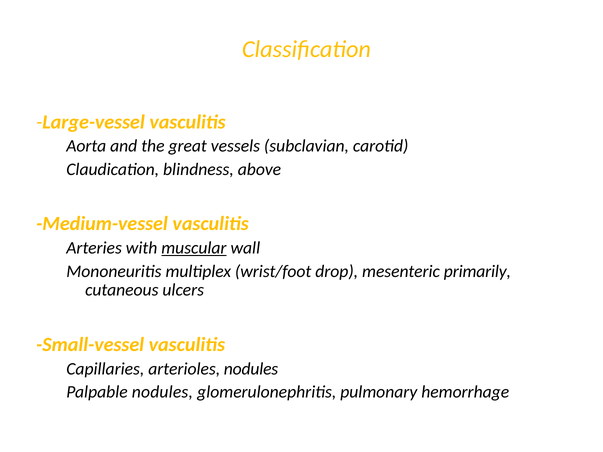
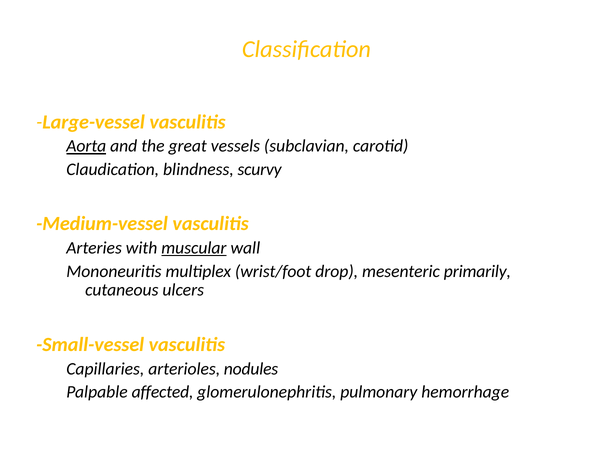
Aorta underline: none -> present
above: above -> scurvy
Palpable nodules: nodules -> affected
